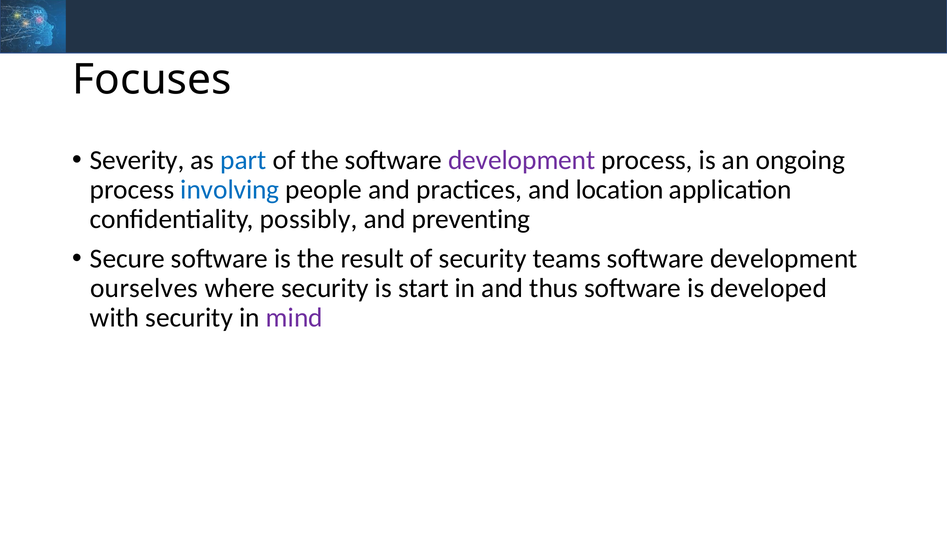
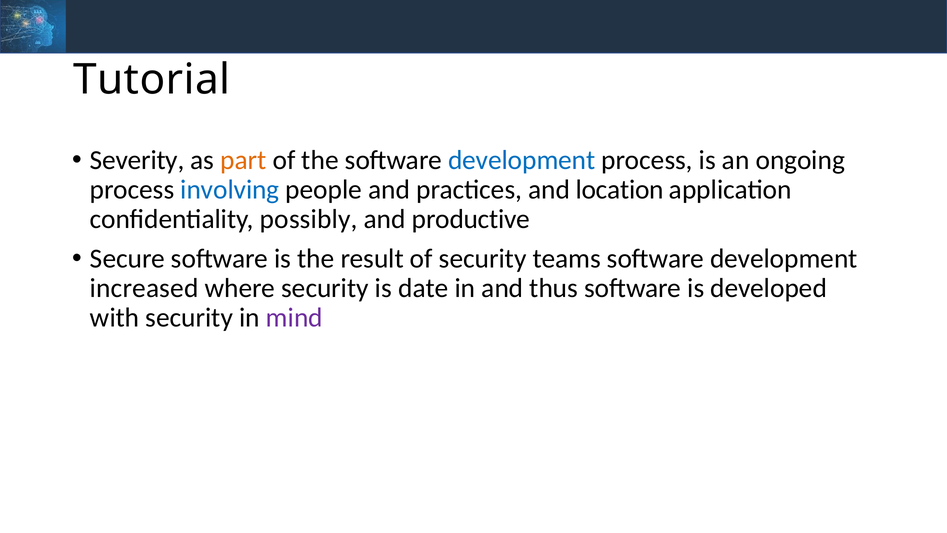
Focuses: Focuses -> Tutorial
part colour: blue -> orange
development at (522, 160) colour: purple -> blue
preventing: preventing -> productive
ourselves: ourselves -> increased
start: start -> date
